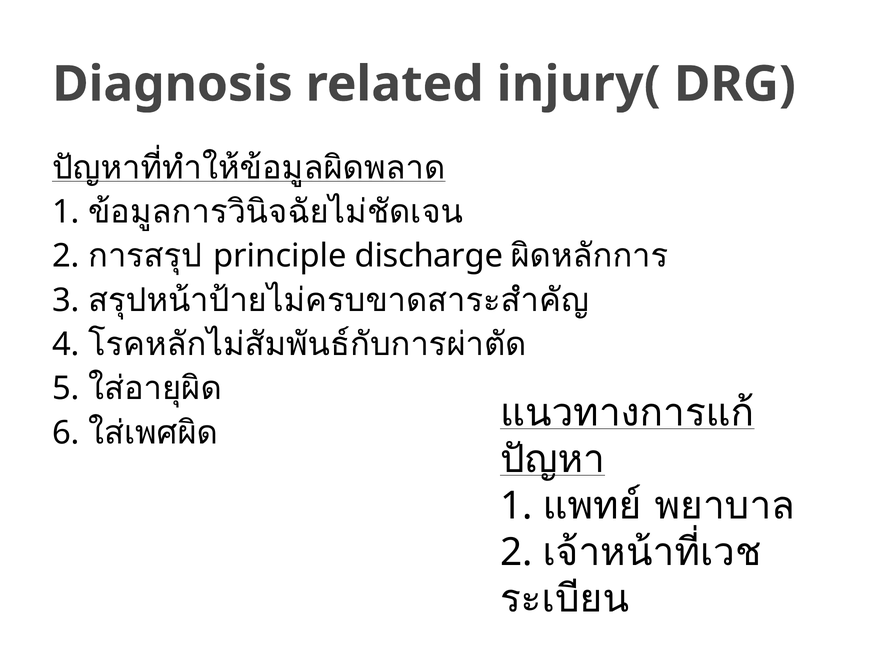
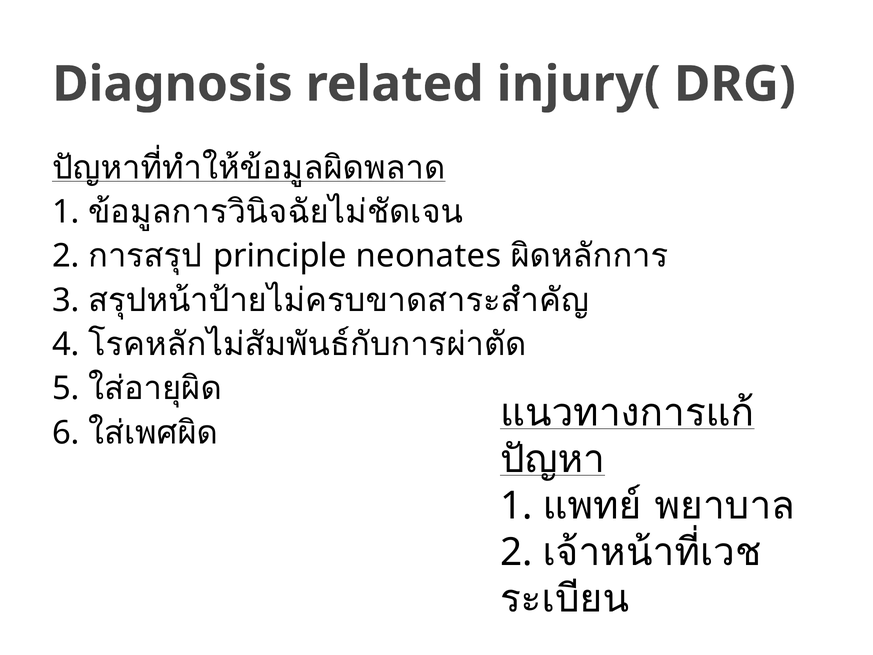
discharge: discharge -> neonates
